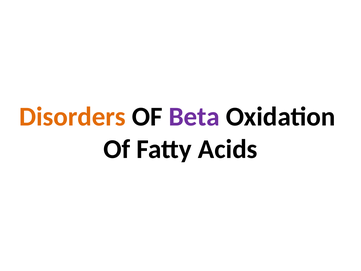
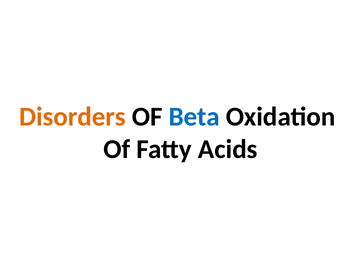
Beta colour: purple -> blue
